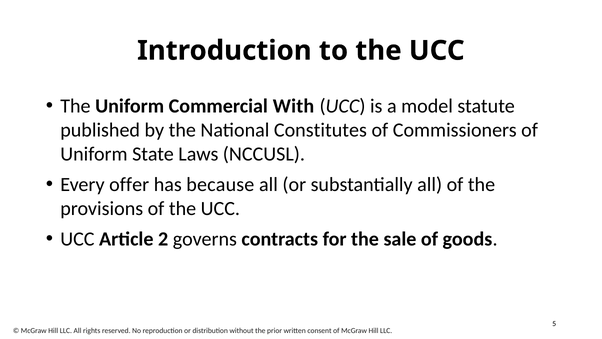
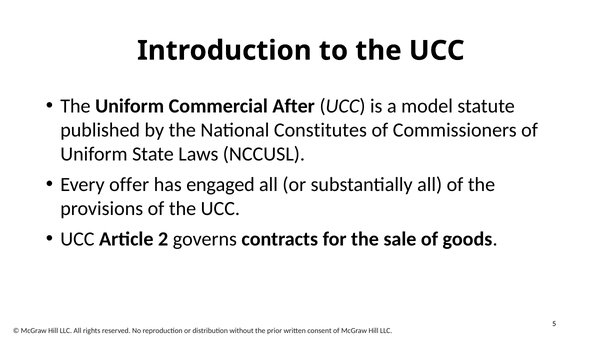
With: With -> After
because: because -> engaged
